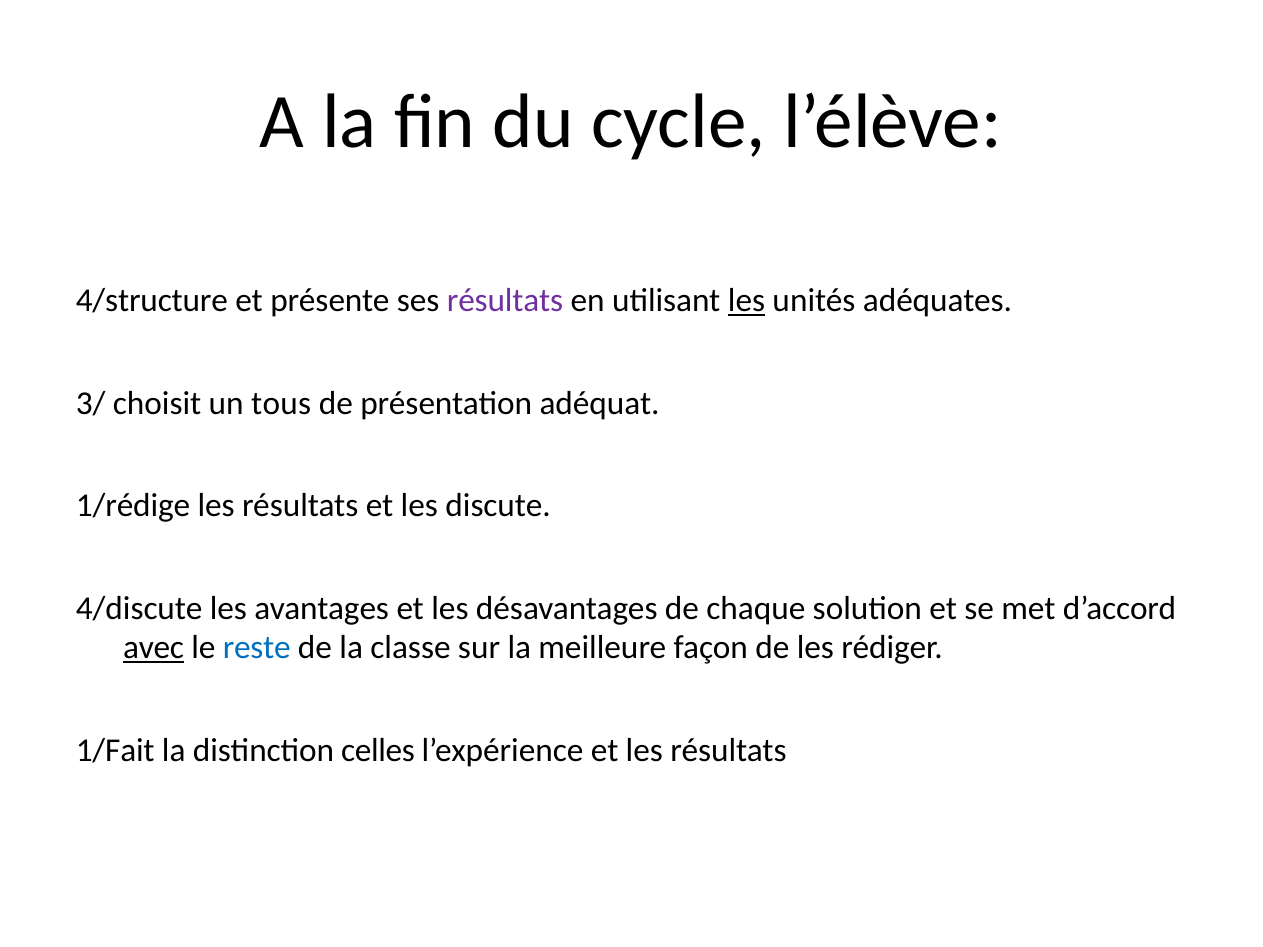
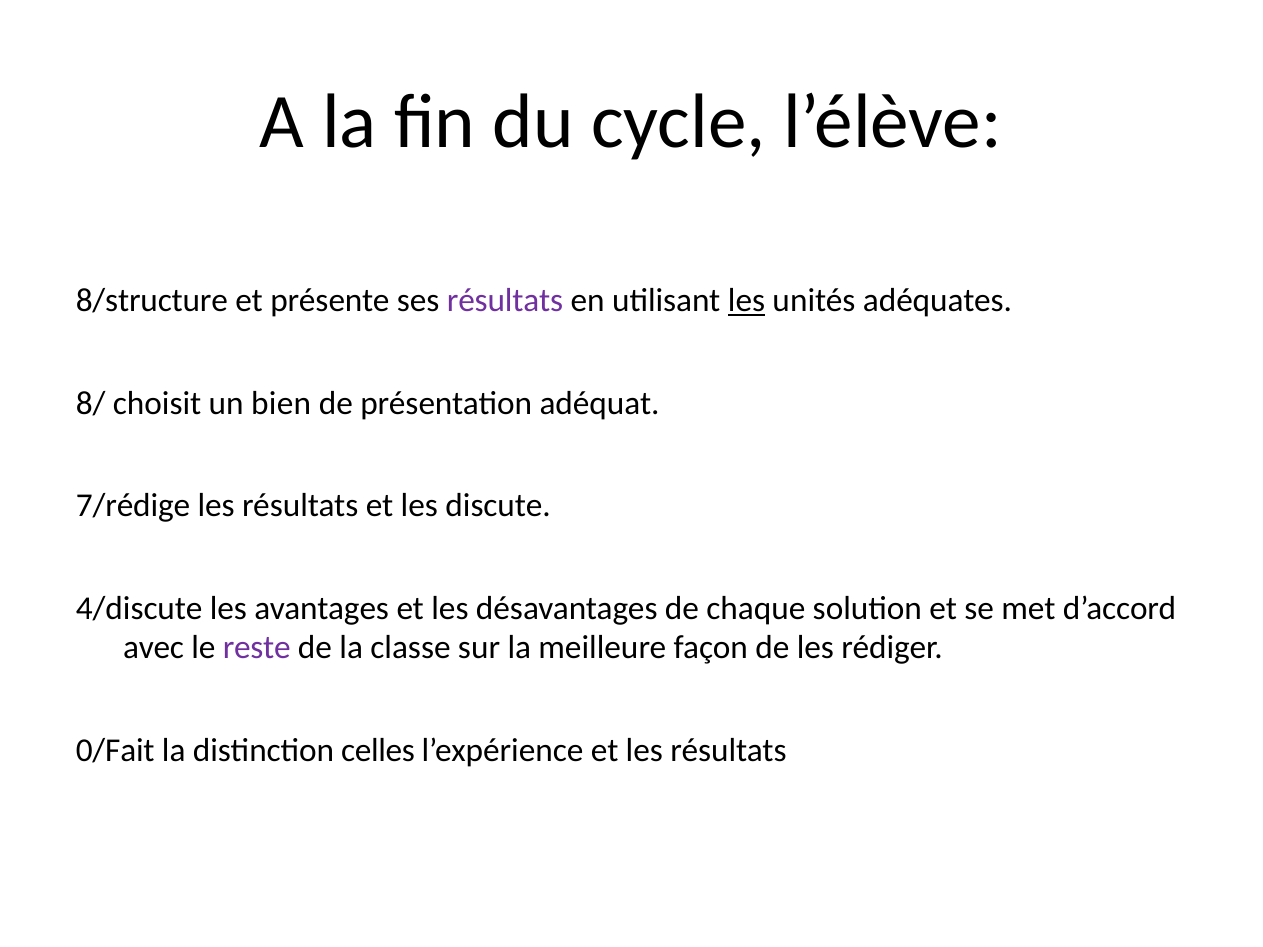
4/structure: 4/structure -> 8/structure
3/: 3/ -> 8/
tous: tous -> bien
1/rédige: 1/rédige -> 7/rédige
avec underline: present -> none
reste colour: blue -> purple
1/Fait: 1/Fait -> 0/Fait
